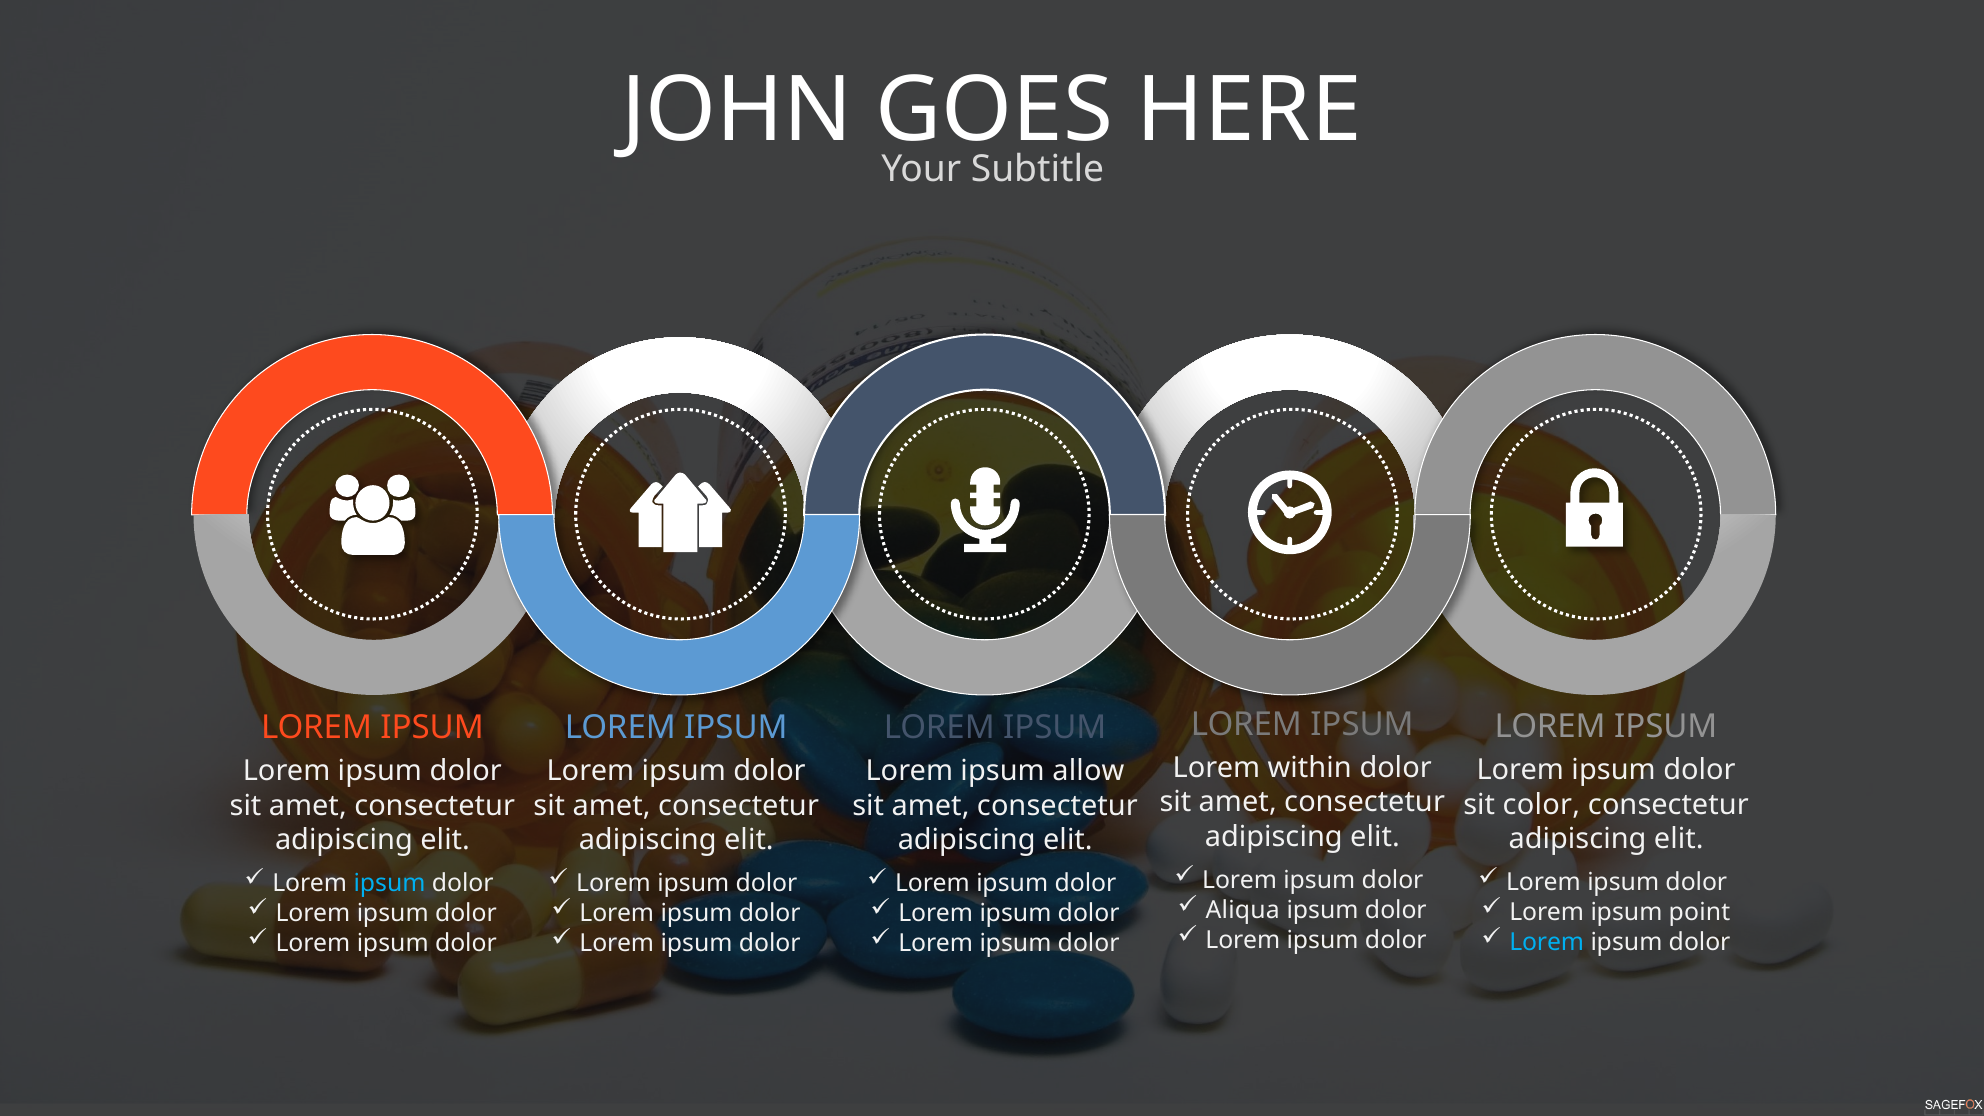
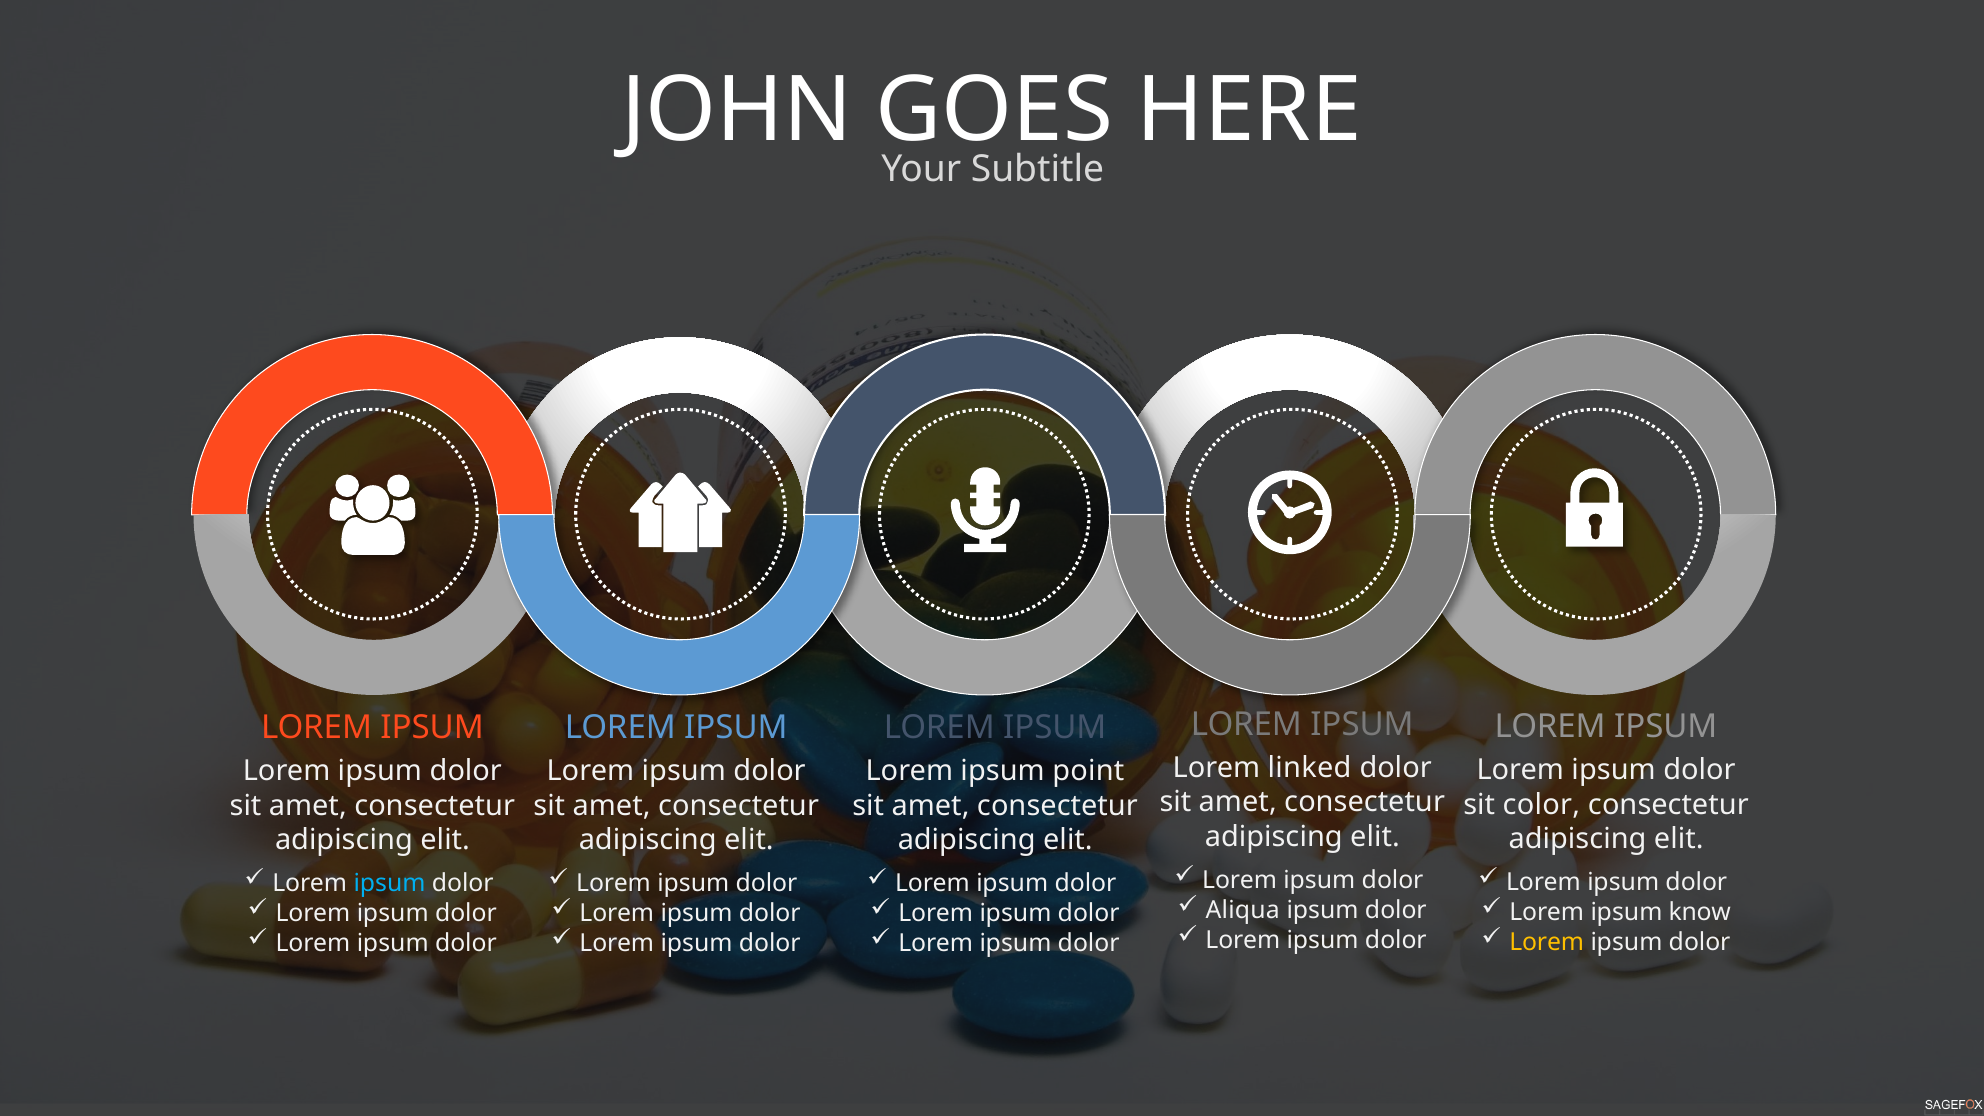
within: within -> linked
allow: allow -> point
point: point -> know
Lorem at (1547, 942) colour: light blue -> yellow
